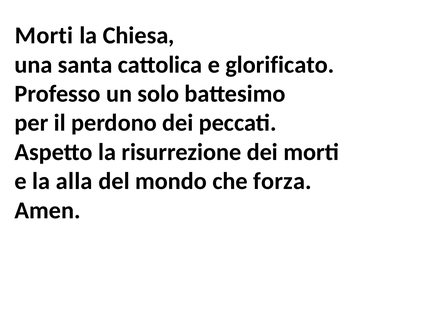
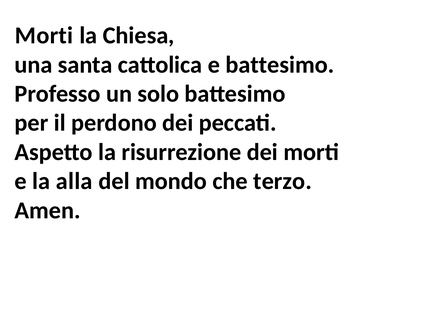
e glorificato: glorificato -> battesimo
forza: forza -> terzo
